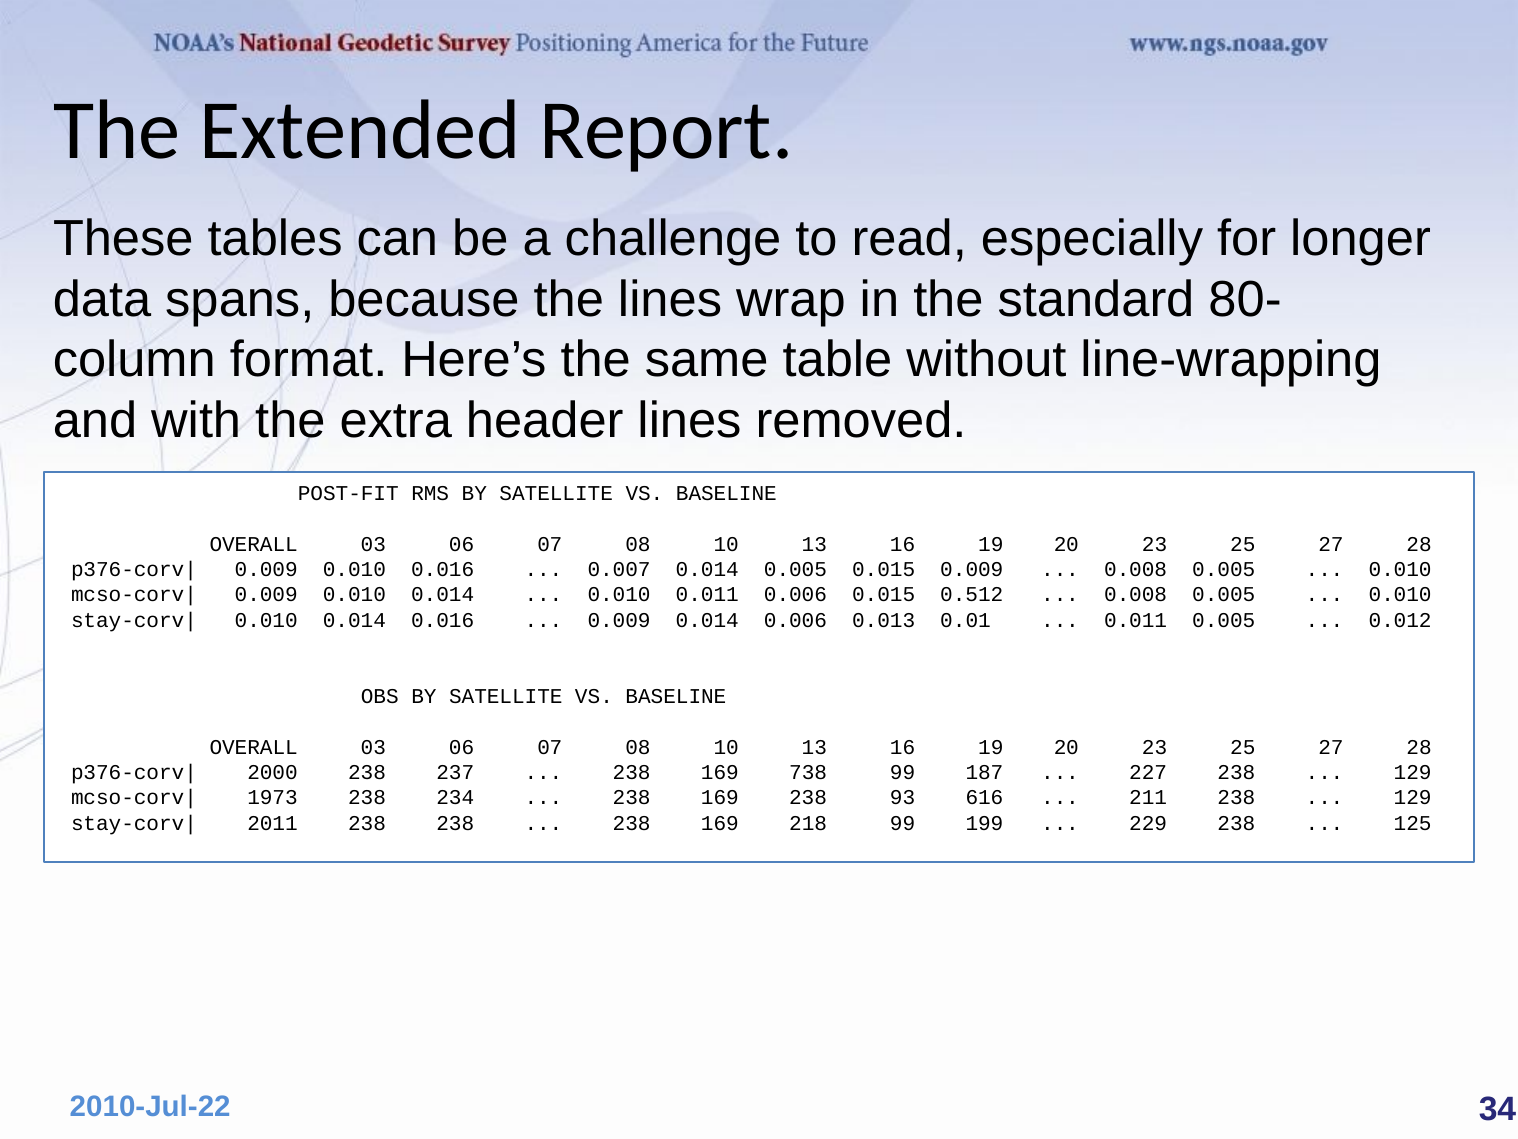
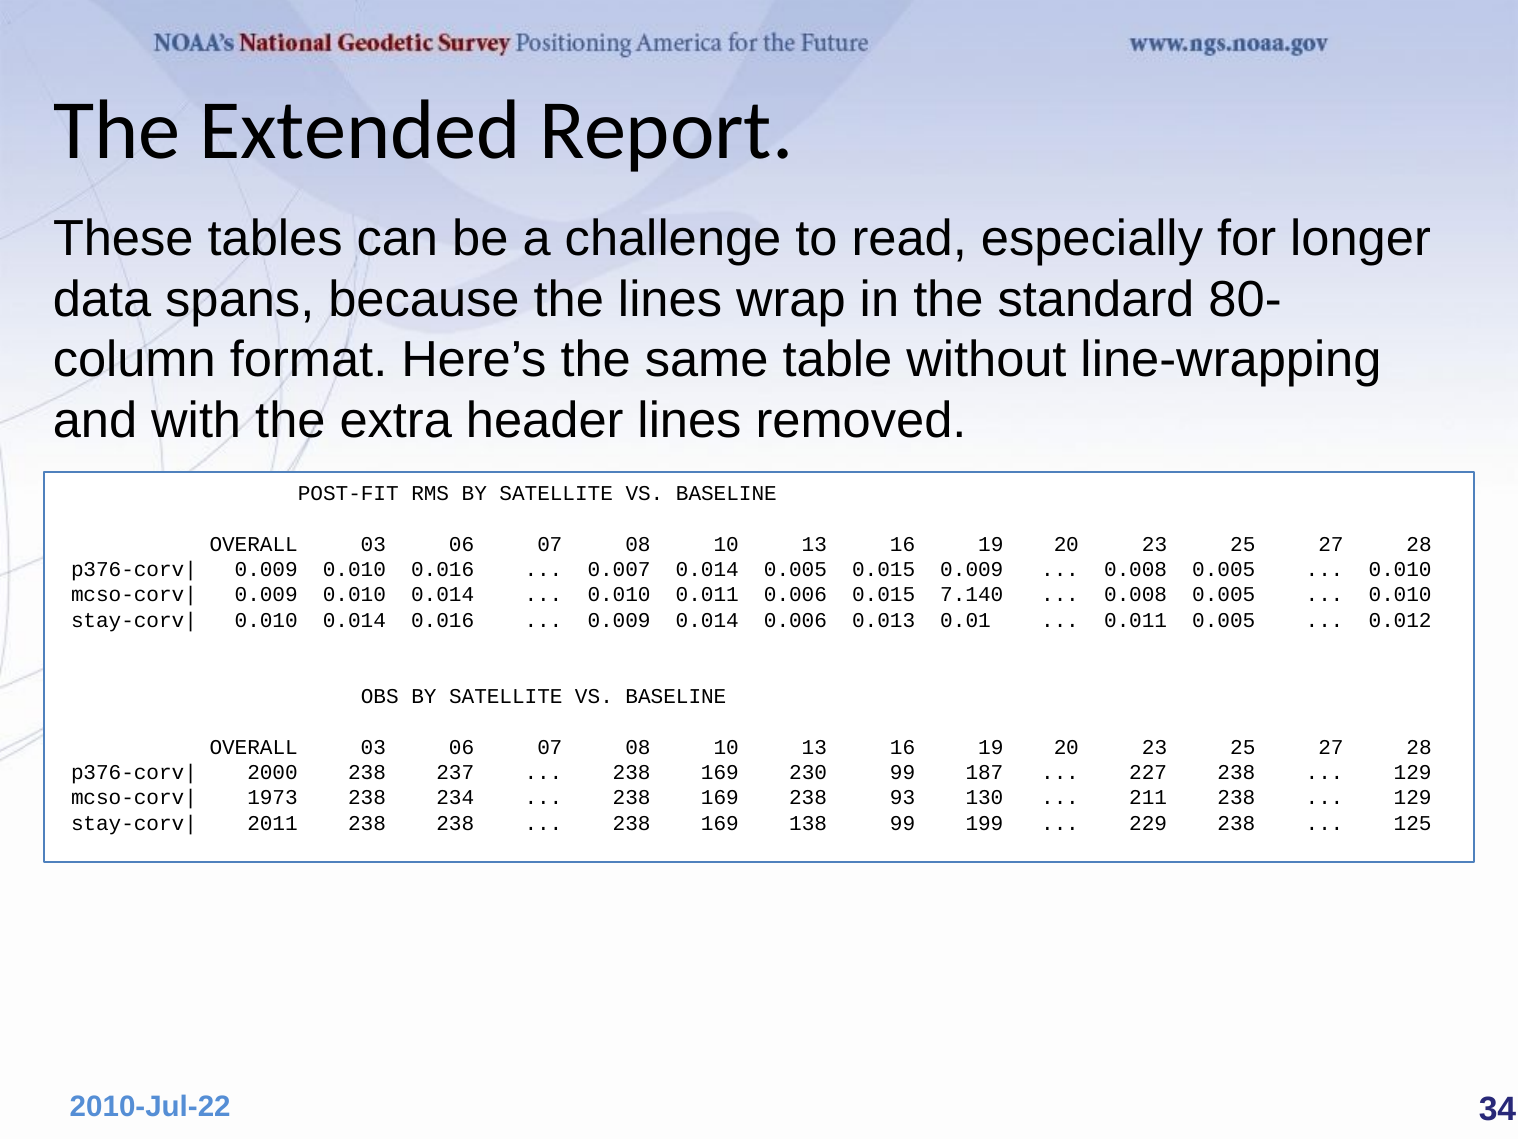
0.512: 0.512 -> 7.140
738: 738 -> 230
616: 616 -> 130
218: 218 -> 138
